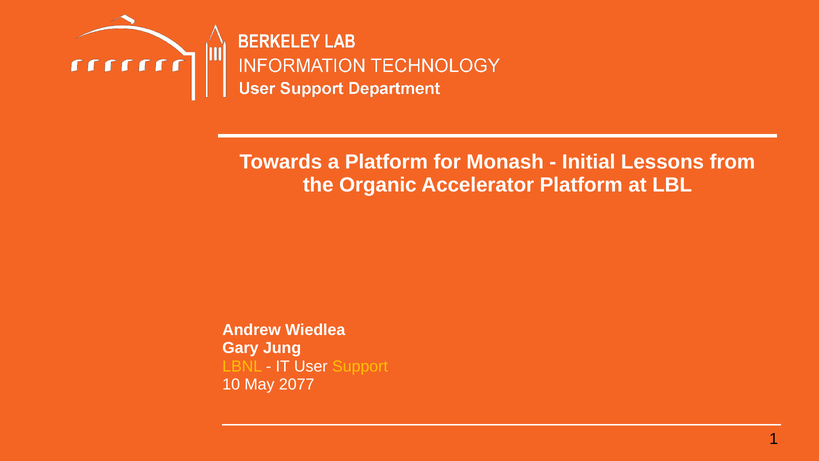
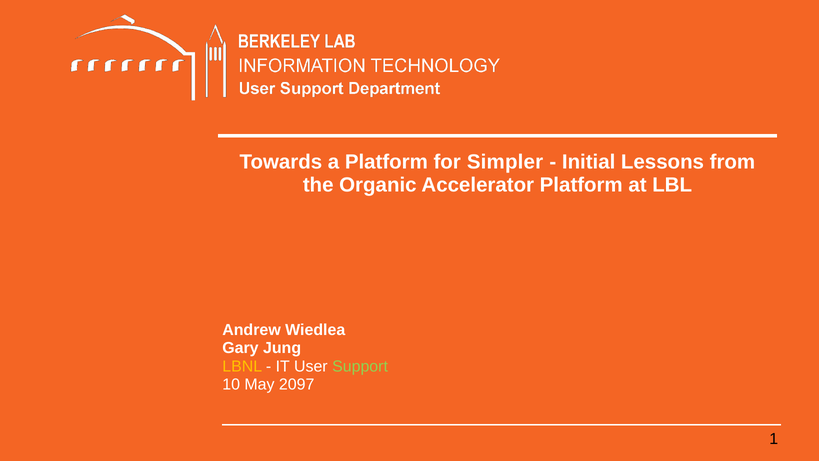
Monash: Monash -> Simpler
Support colour: yellow -> light green
2077: 2077 -> 2097
